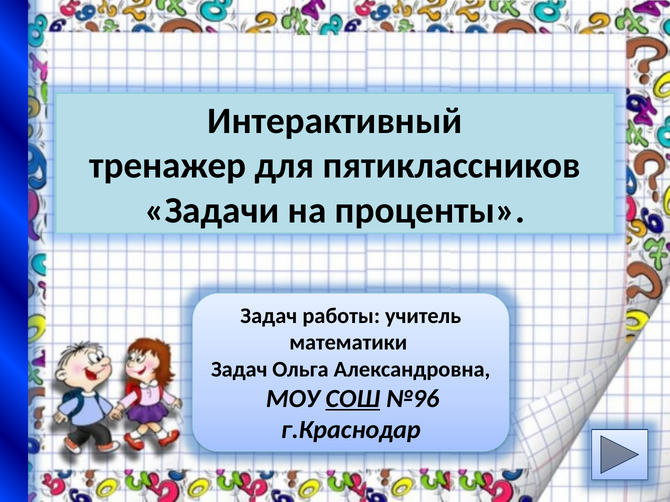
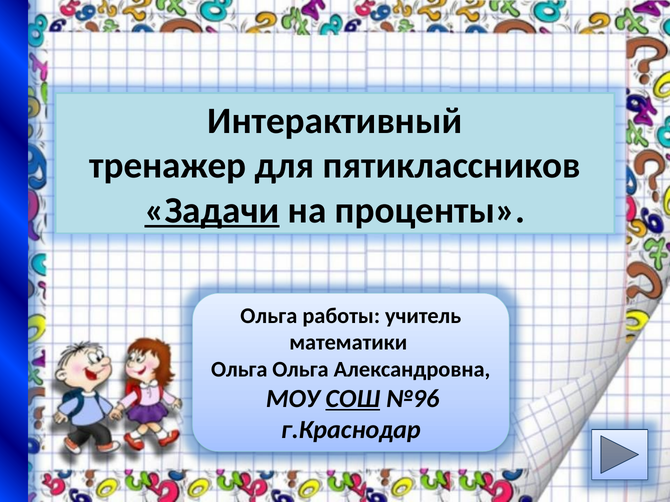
Задачи underline: none -> present
Задач at (269, 316): Задач -> Ольга
Задач at (239, 370): Задач -> Ольга
